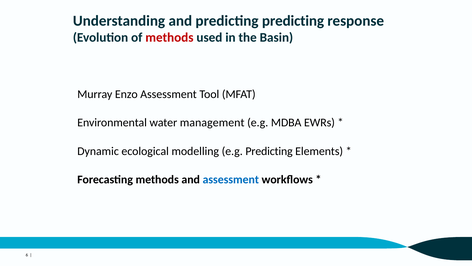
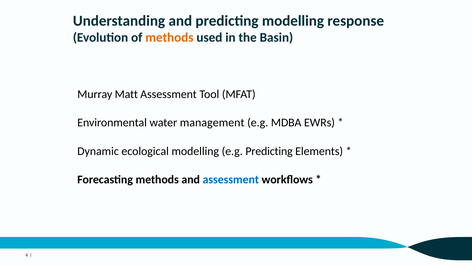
predicting predicting: predicting -> modelling
methods at (169, 38) colour: red -> orange
Enzo: Enzo -> Matt
